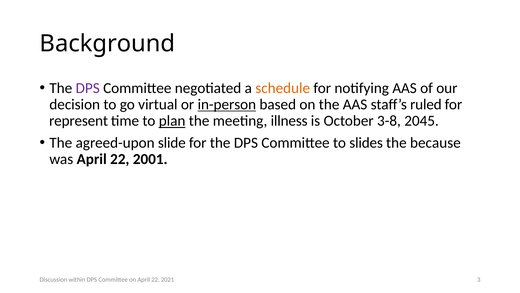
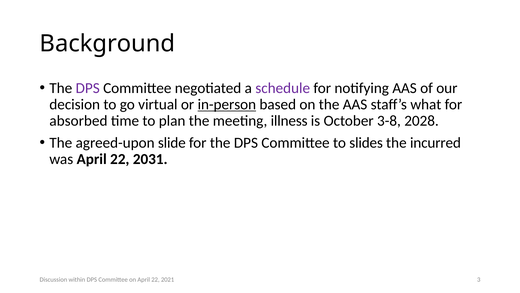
schedule colour: orange -> purple
ruled: ruled -> what
represent: represent -> absorbed
plan underline: present -> none
2045: 2045 -> 2028
because: because -> incurred
2001: 2001 -> 2031
